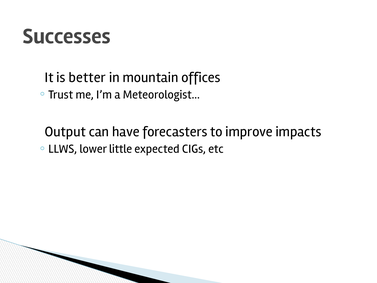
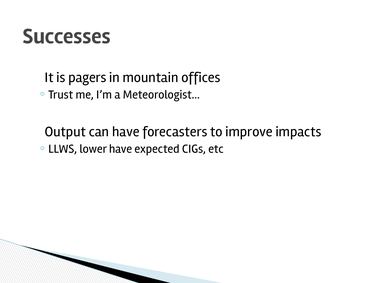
better: better -> pagers
lower little: little -> have
